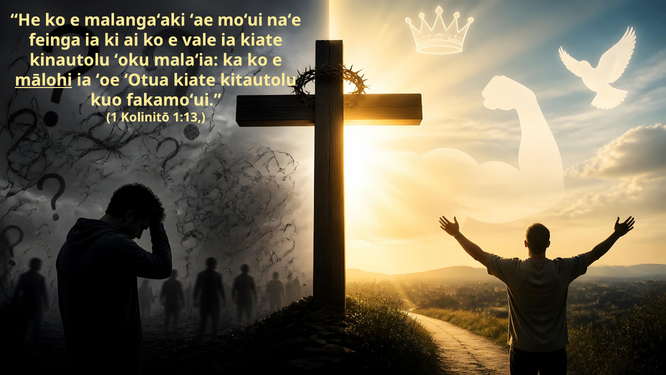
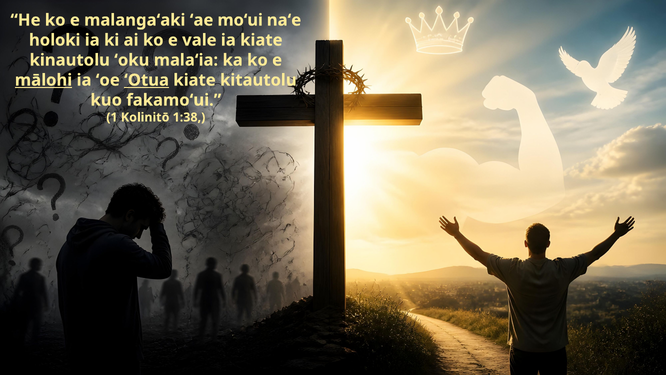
feinga: feinga -> holoki
ʻOtua underline: none -> present
1:13: 1:13 -> 1:38
